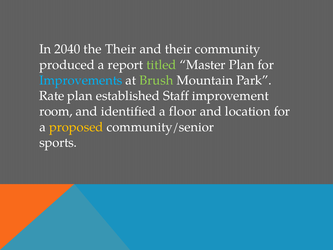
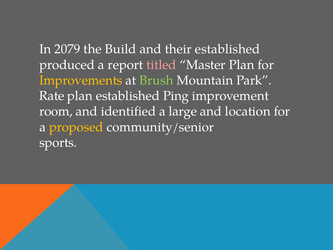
2040: 2040 -> 2079
the Their: Their -> Build
their community: community -> established
titled colour: light green -> pink
Improvements colour: light blue -> yellow
Staff: Staff -> Ping
floor: floor -> large
